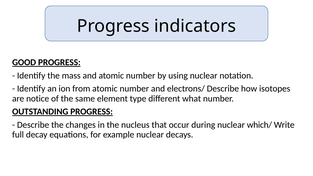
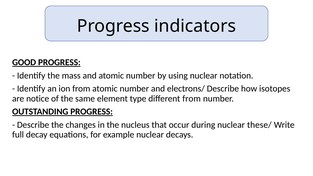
different what: what -> from
which/: which/ -> these/
